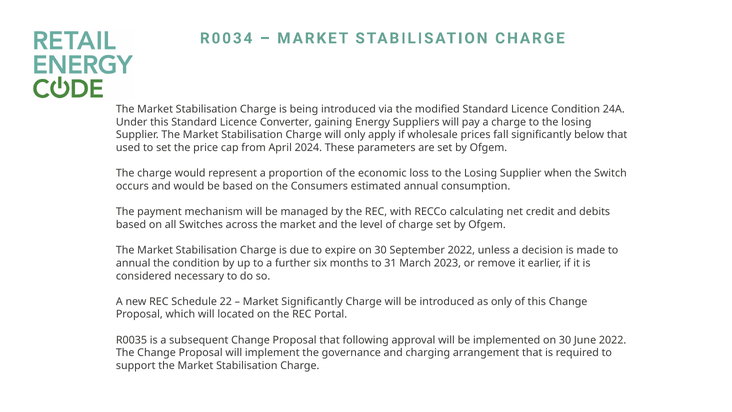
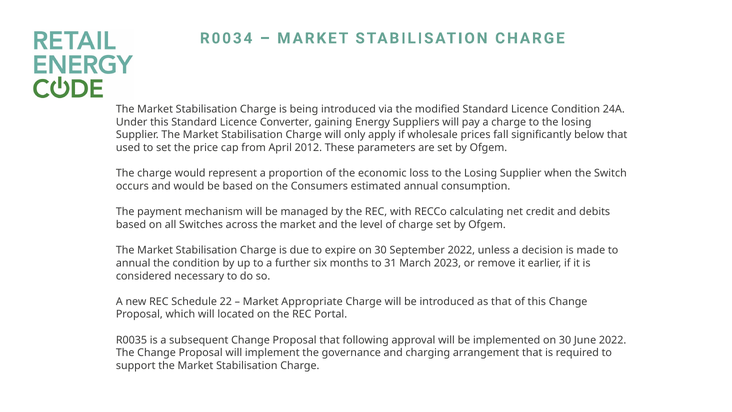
2024: 2024 -> 2012
Market Significantly: Significantly -> Appropriate
as only: only -> that
